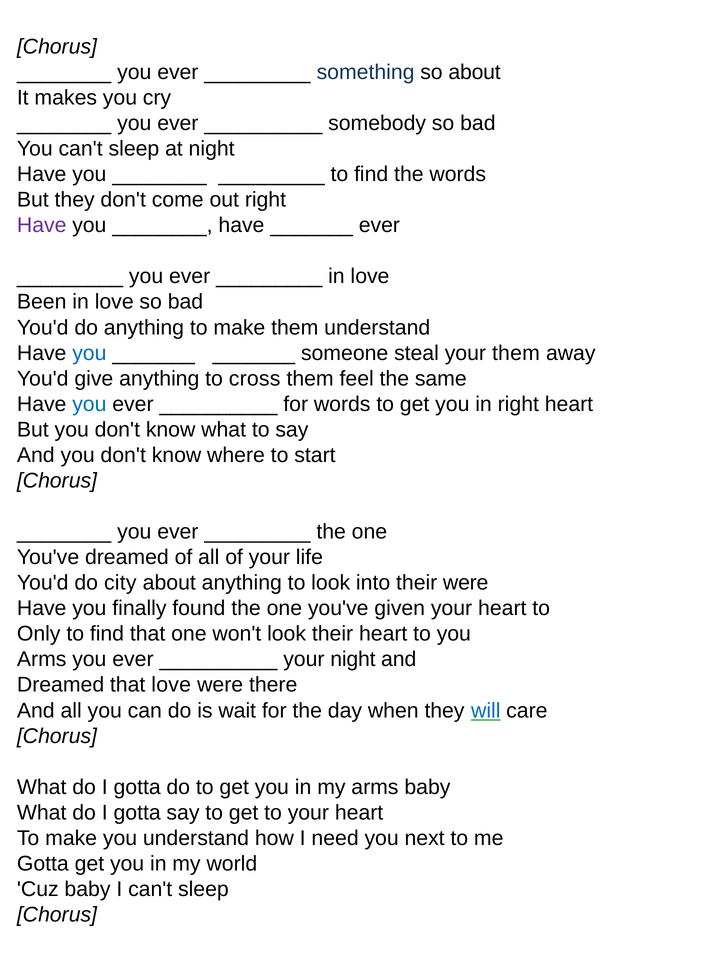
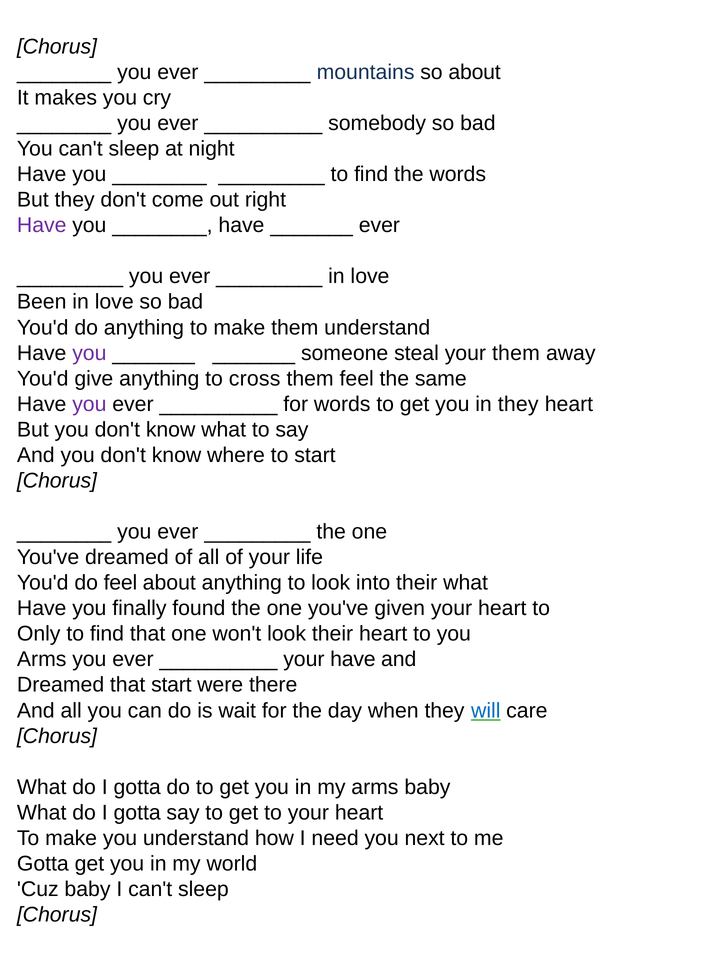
something: something -> mountains
you at (89, 353) colour: blue -> purple
you at (89, 404) colour: blue -> purple
in right: right -> they
do city: city -> feel
their were: were -> what
your night: night -> have
that love: love -> start
